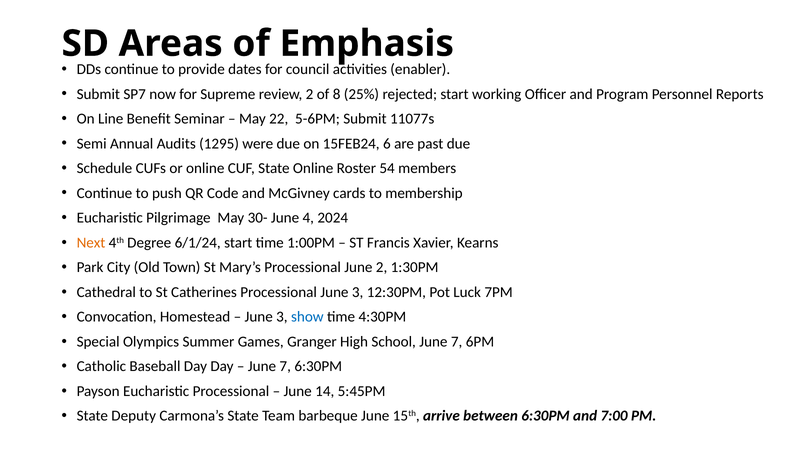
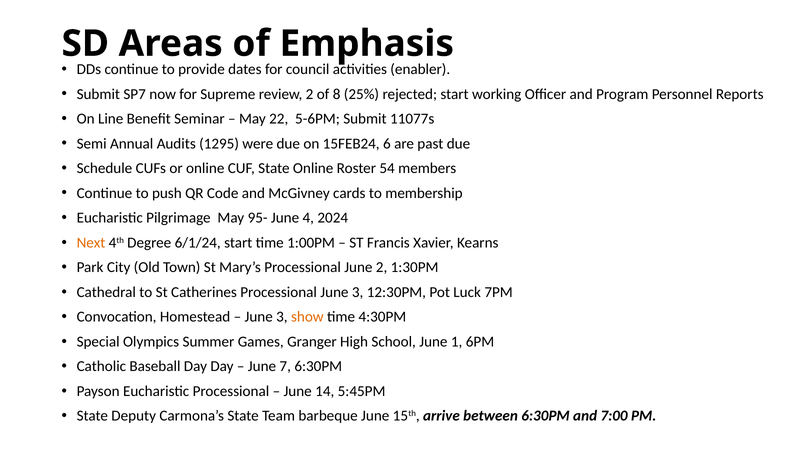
30-: 30- -> 95-
show colour: blue -> orange
School June 7: 7 -> 1
